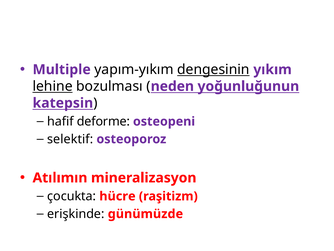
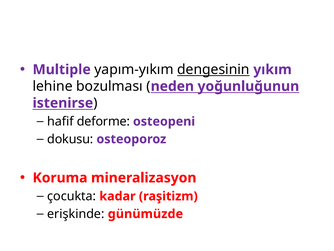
lehine underline: present -> none
katepsin: katepsin -> istenirse
selektif: selektif -> dokusu
Atılımın: Atılımın -> Koruma
hücre: hücre -> kadar
